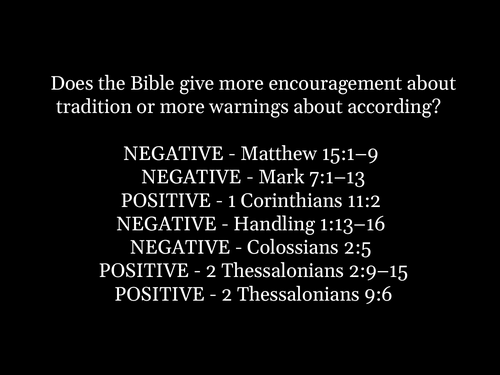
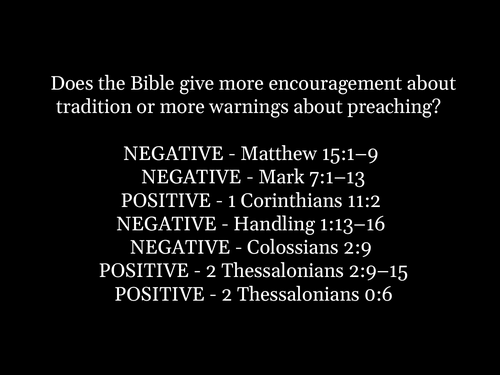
according: according -> preaching
2:5: 2:5 -> 2:9
9:6: 9:6 -> 0:6
